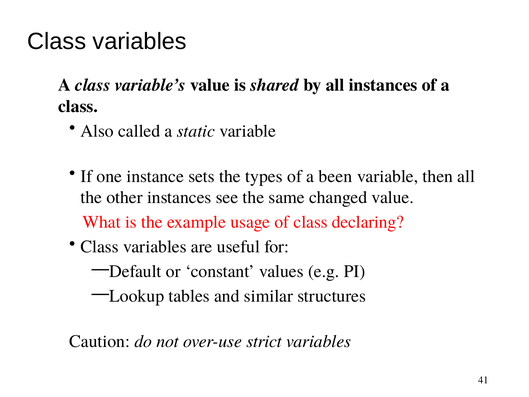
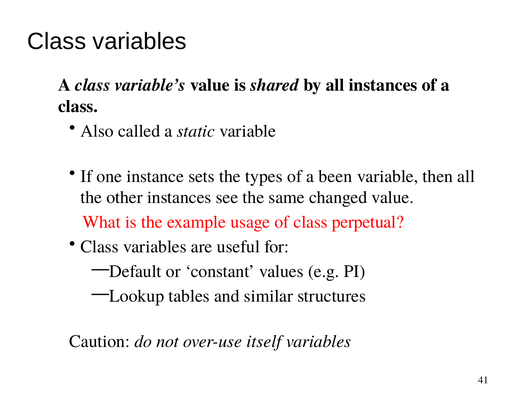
declaring: declaring -> perpetual
strict: strict -> itself
